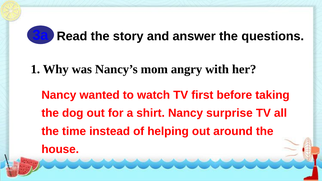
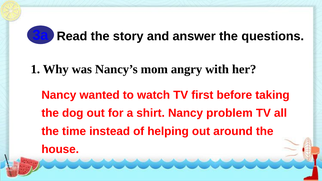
surprise: surprise -> problem
